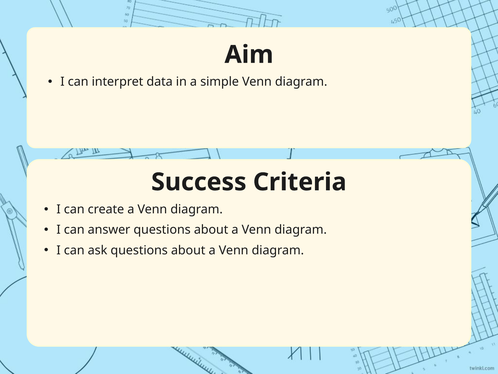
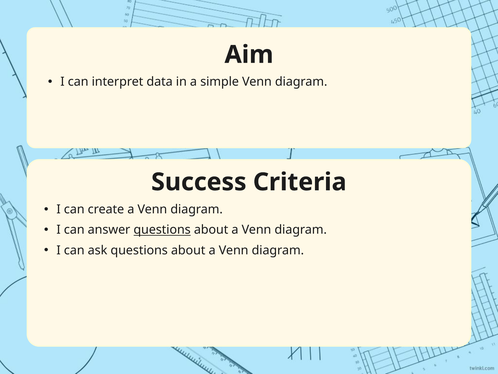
questions at (162, 230) underline: none -> present
